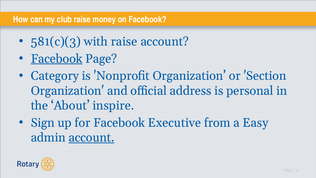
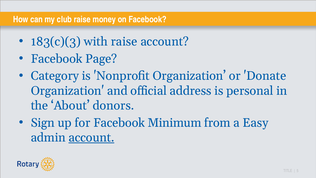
581(c)(3: 581(c)(3 -> 183(c)(3
Facebook at (57, 59) underline: present -> none
Section: Section -> Donate
inspire: inspire -> donors
Executive: Executive -> Minimum
